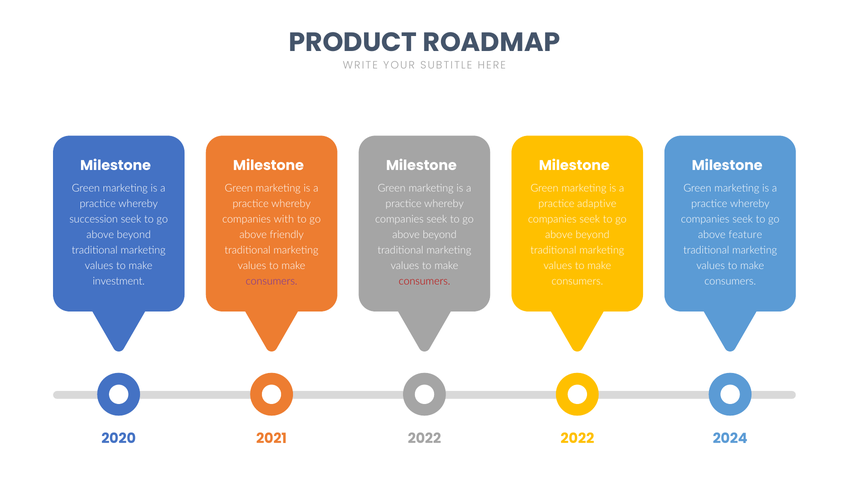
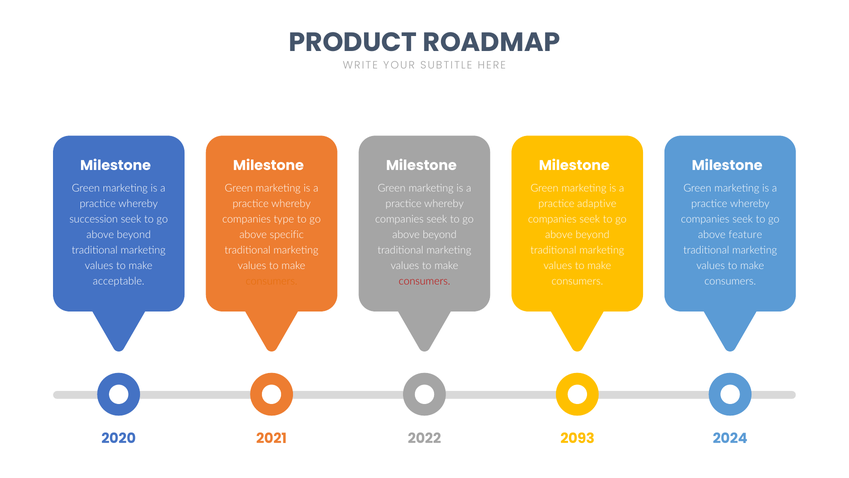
with: with -> type
friendly: friendly -> specific
investment: investment -> acceptable
consumers at (272, 281) colour: purple -> orange
2022 2022: 2022 -> 2093
